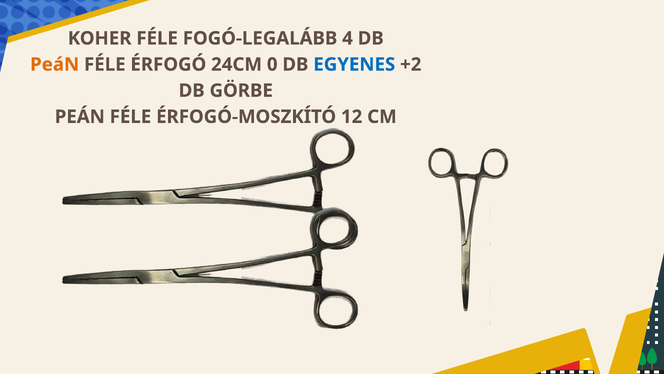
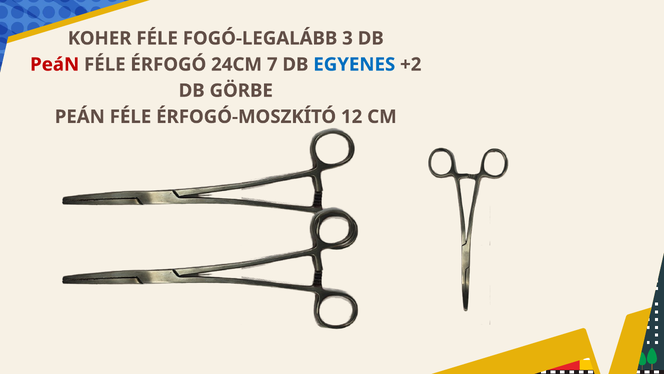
4: 4 -> 3
PeáN at (55, 64) colour: orange -> red
0: 0 -> 7
